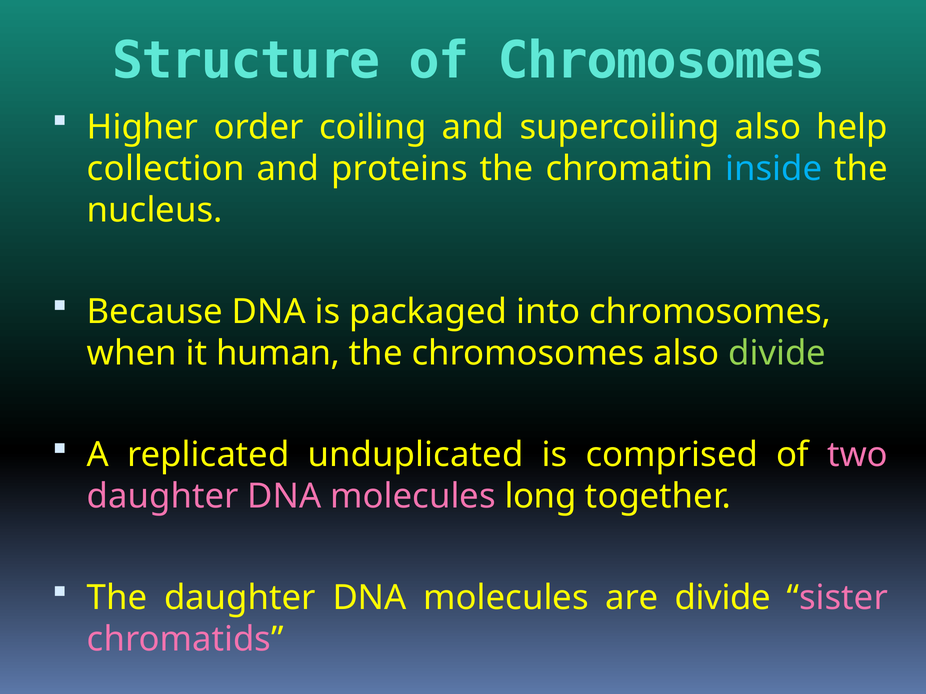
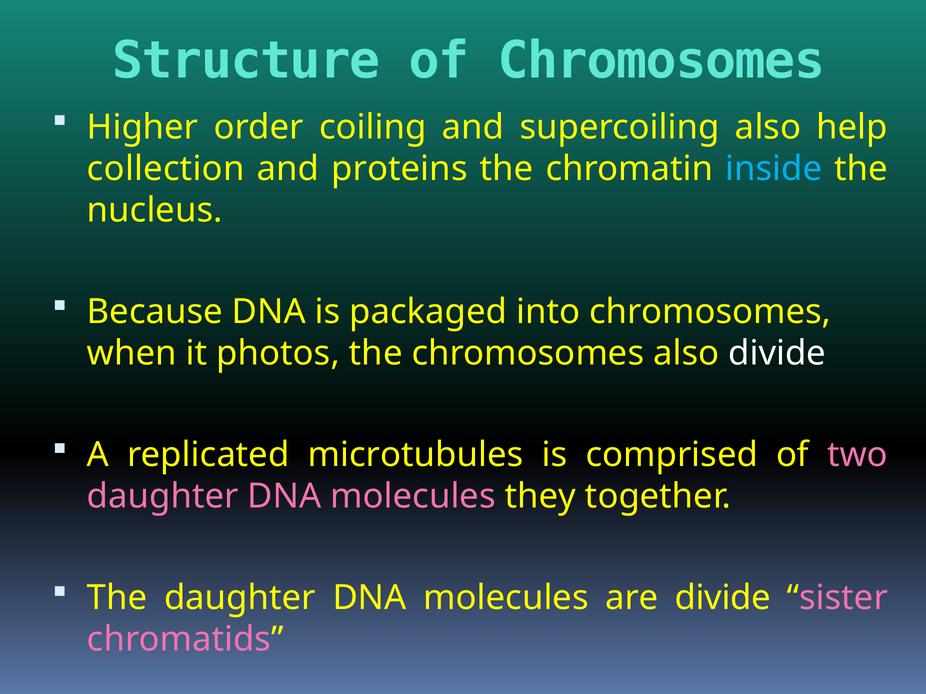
human: human -> photos
divide at (777, 354) colour: light green -> white
unduplicated: unduplicated -> microtubules
long: long -> they
